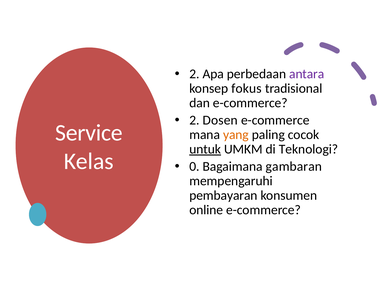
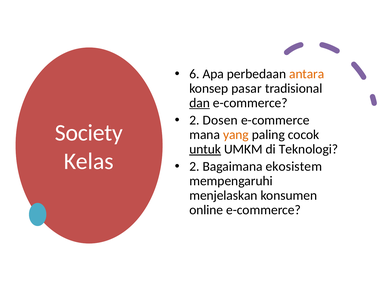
2 at (194, 74): 2 -> 6
antara colour: purple -> orange
fokus: fokus -> pasar
dan underline: none -> present
Service: Service -> Society
0 at (194, 166): 0 -> 2
gambaran: gambaran -> ekosistem
pembayaran: pembayaran -> menjelaskan
